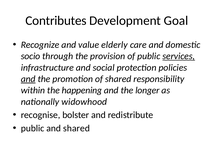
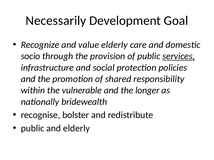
Contributes: Contributes -> Necessarily
and at (28, 79) underline: present -> none
happening: happening -> vulnerable
widowhood: widowhood -> bridewealth
and shared: shared -> elderly
